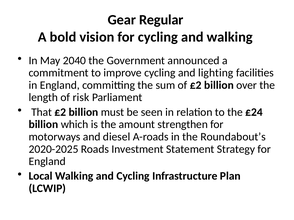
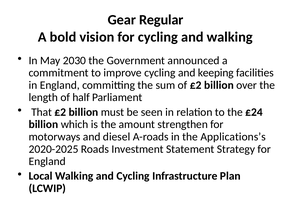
2040: 2040 -> 2030
lighting: lighting -> keeping
risk: risk -> half
Roundabout’s: Roundabout’s -> Applications’s
